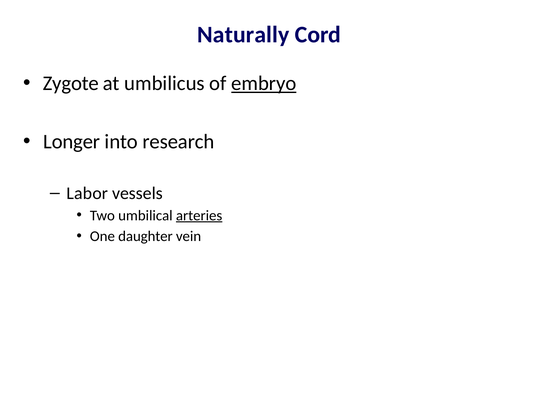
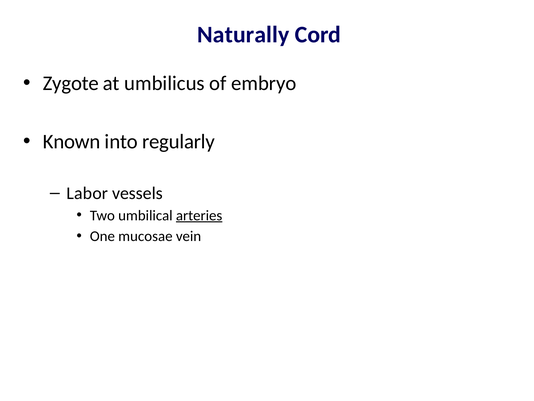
embryo underline: present -> none
Longer: Longer -> Known
research: research -> regularly
daughter: daughter -> mucosae
